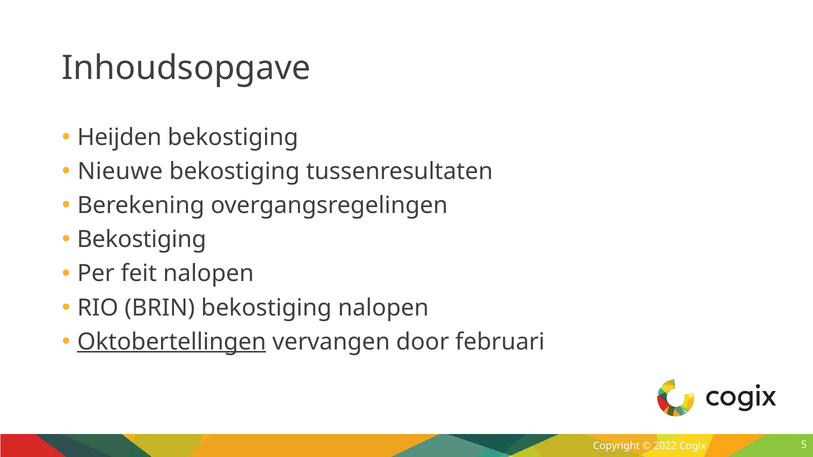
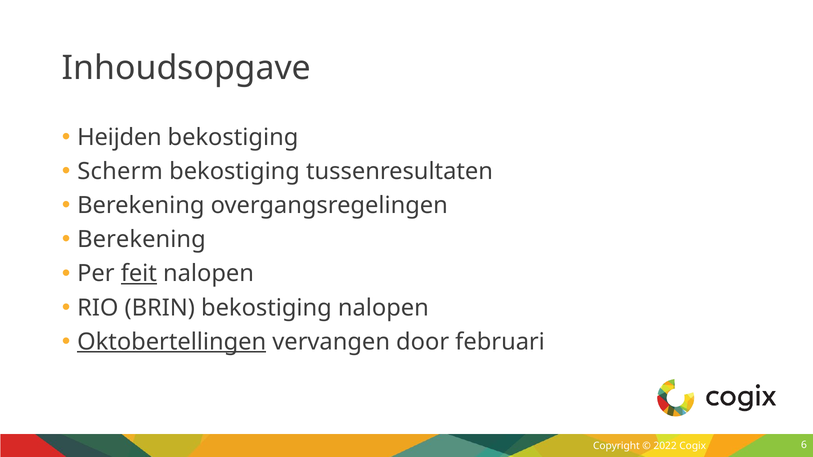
Nieuwe: Nieuwe -> Scherm
Bekostiging at (142, 240): Bekostiging -> Berekening
feit underline: none -> present
5: 5 -> 6
